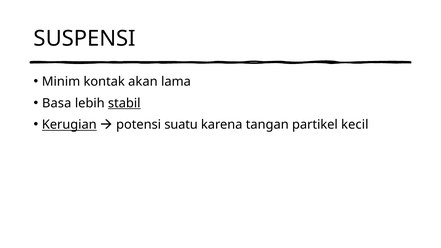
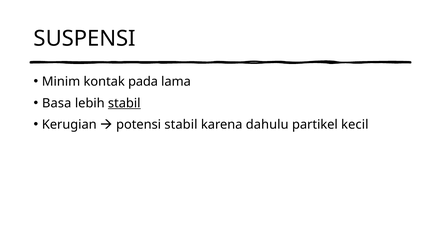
akan: akan -> pada
Kerugian underline: present -> none
potensi suatu: suatu -> stabil
tangan: tangan -> dahulu
